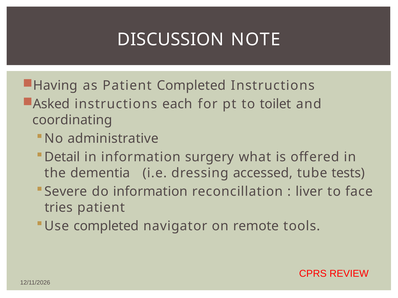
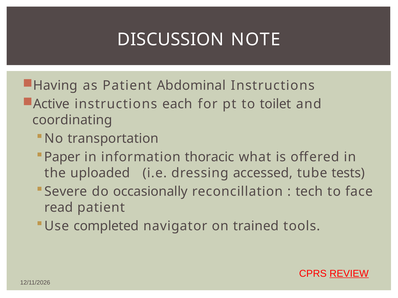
Patient Completed: Completed -> Abdominal
Asked: Asked -> Active
administrative: administrative -> transportation
Detail: Detail -> Paper
surgery: surgery -> thoracic
dementia: dementia -> uploaded
do information: information -> occasionally
liver: liver -> tech
tries: tries -> read
remote: remote -> trained
REVIEW underline: none -> present
